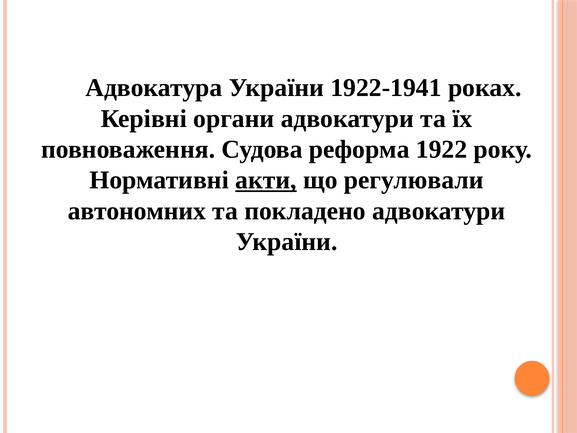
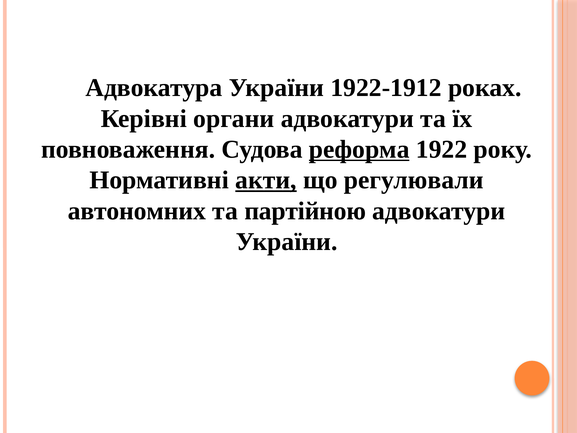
1922-1941: 1922-1941 -> 1922-1912
реформа underline: none -> present
покладено: покладено -> партійною
